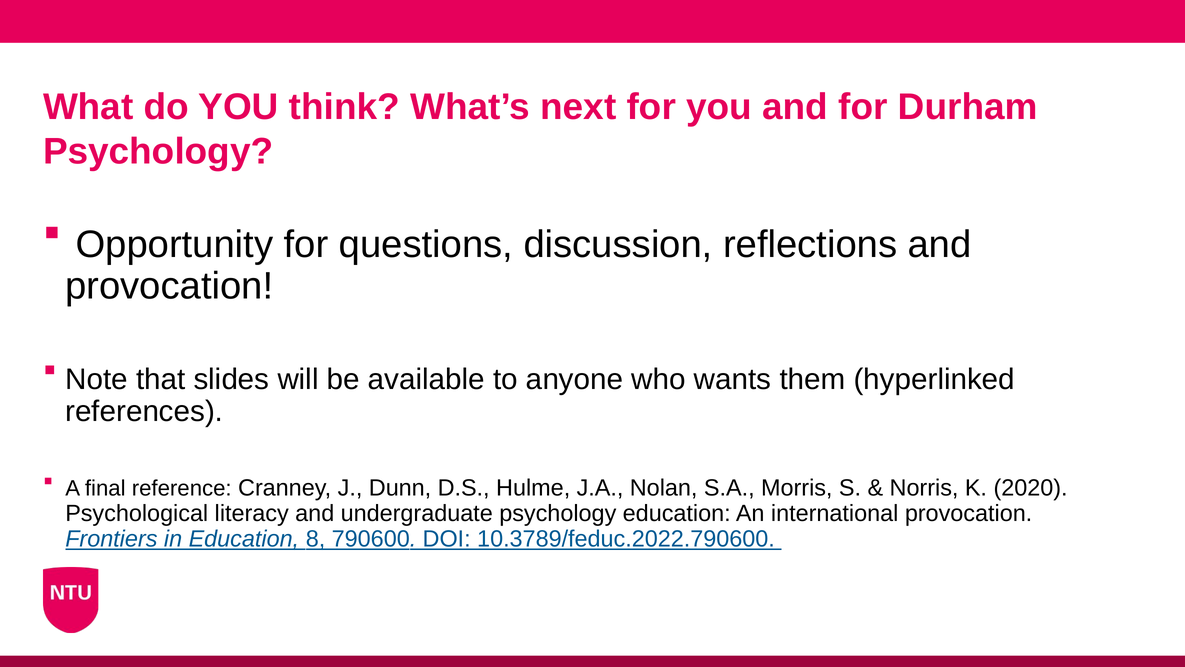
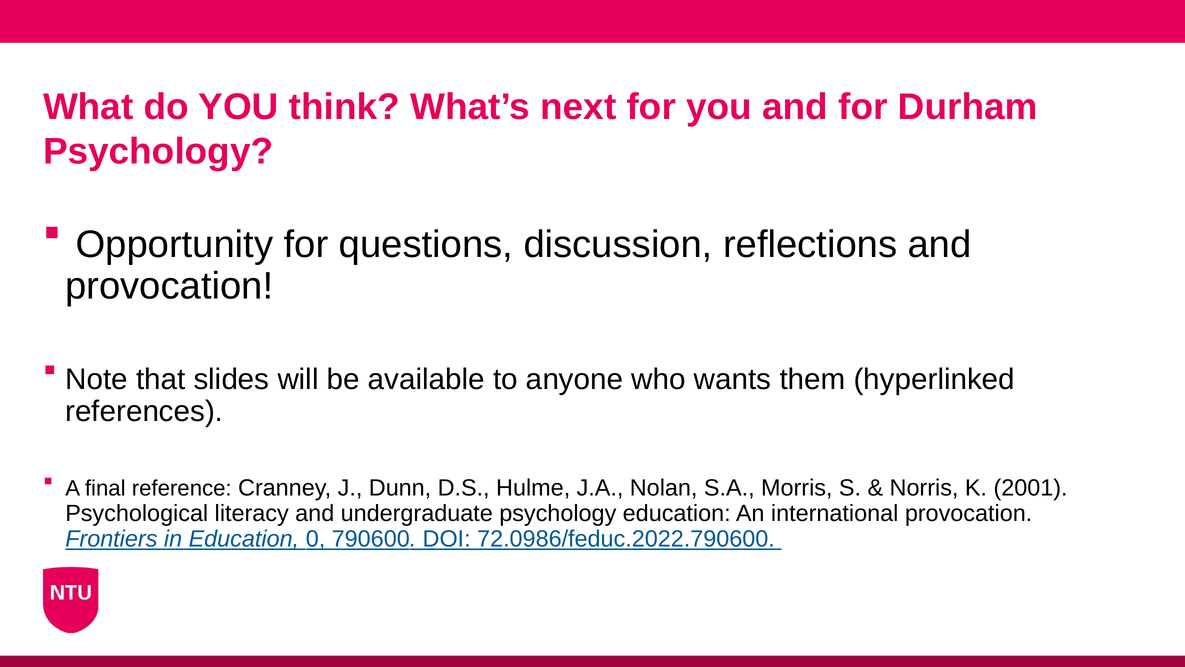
2020: 2020 -> 2001
8: 8 -> 0
10.3789/feduc.2022.790600: 10.3789/feduc.2022.790600 -> 72.0986/feduc.2022.790600
